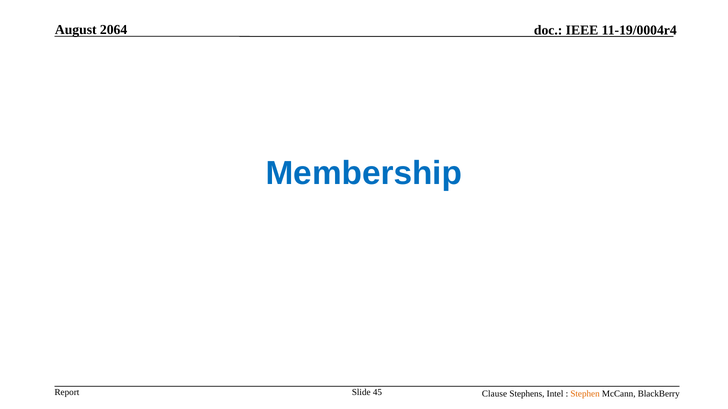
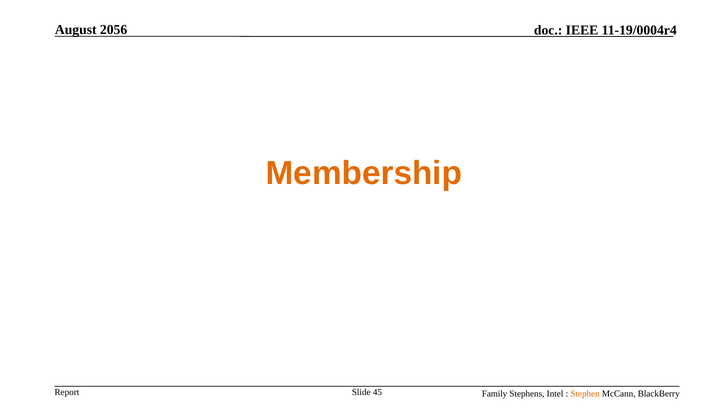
2064: 2064 -> 2056
Membership colour: blue -> orange
Clause: Clause -> Family
